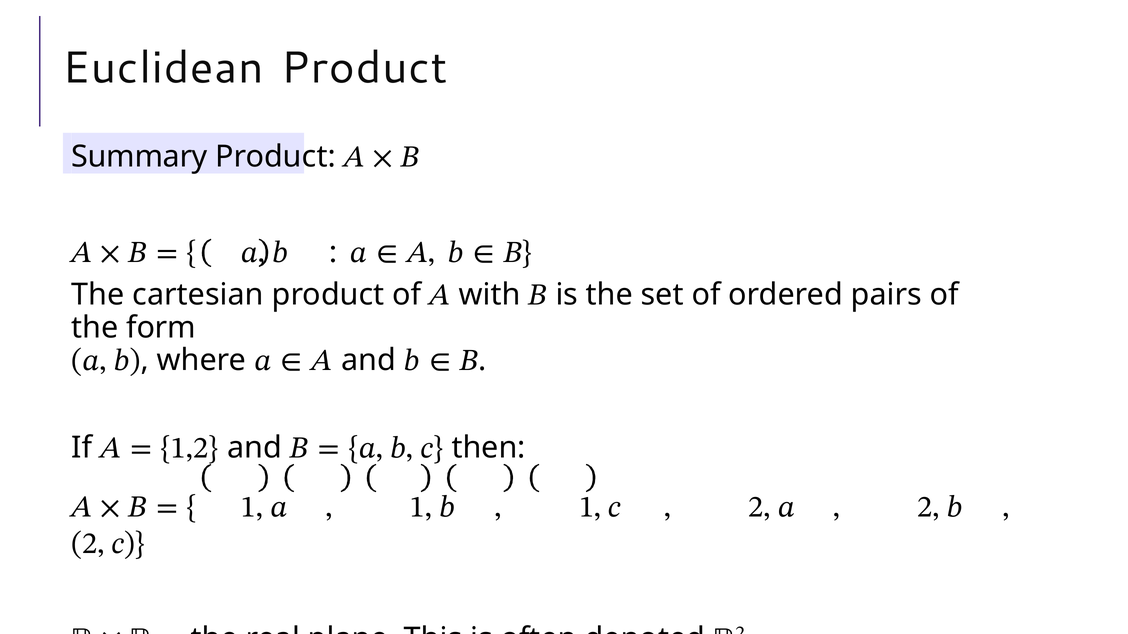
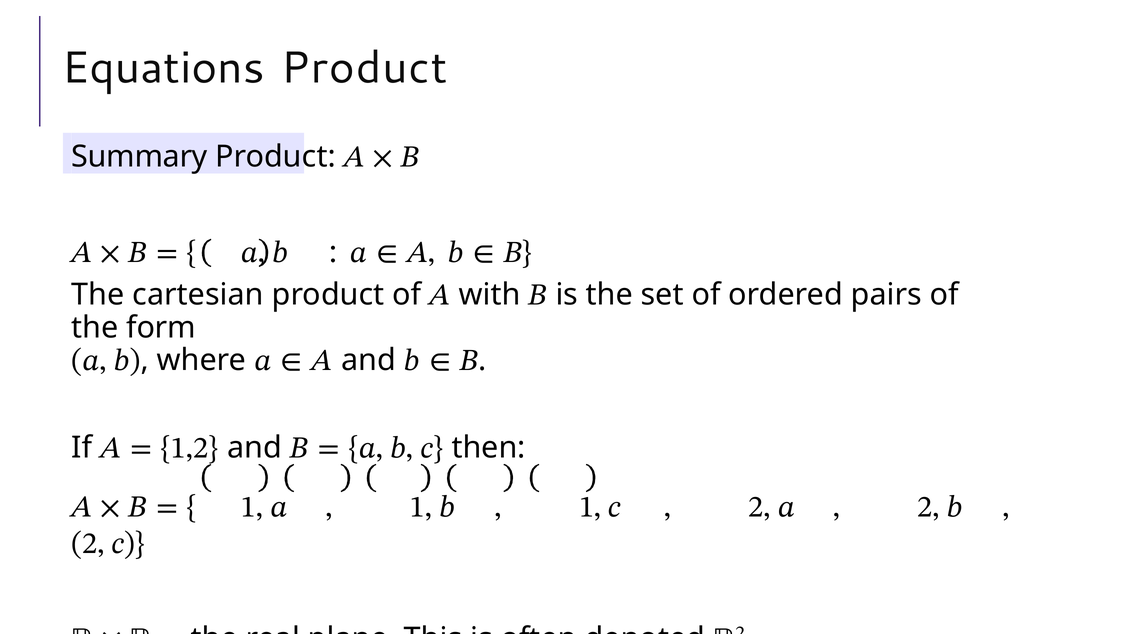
Euclidean: Euclidean -> Equations
